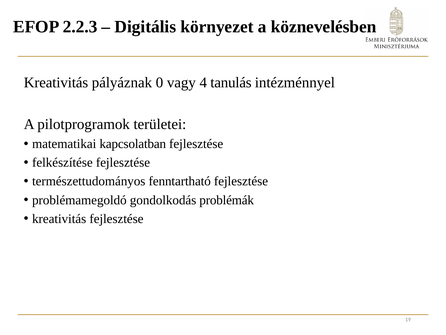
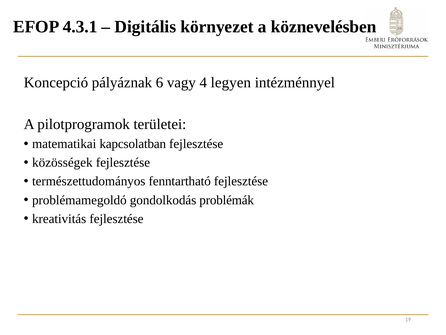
2.2.3: 2.2.3 -> 4.3.1
Kreativitás at (56, 83): Kreativitás -> Koncepció
0: 0 -> 6
tanulás: tanulás -> legyen
felkészítése: felkészítése -> közösségek
